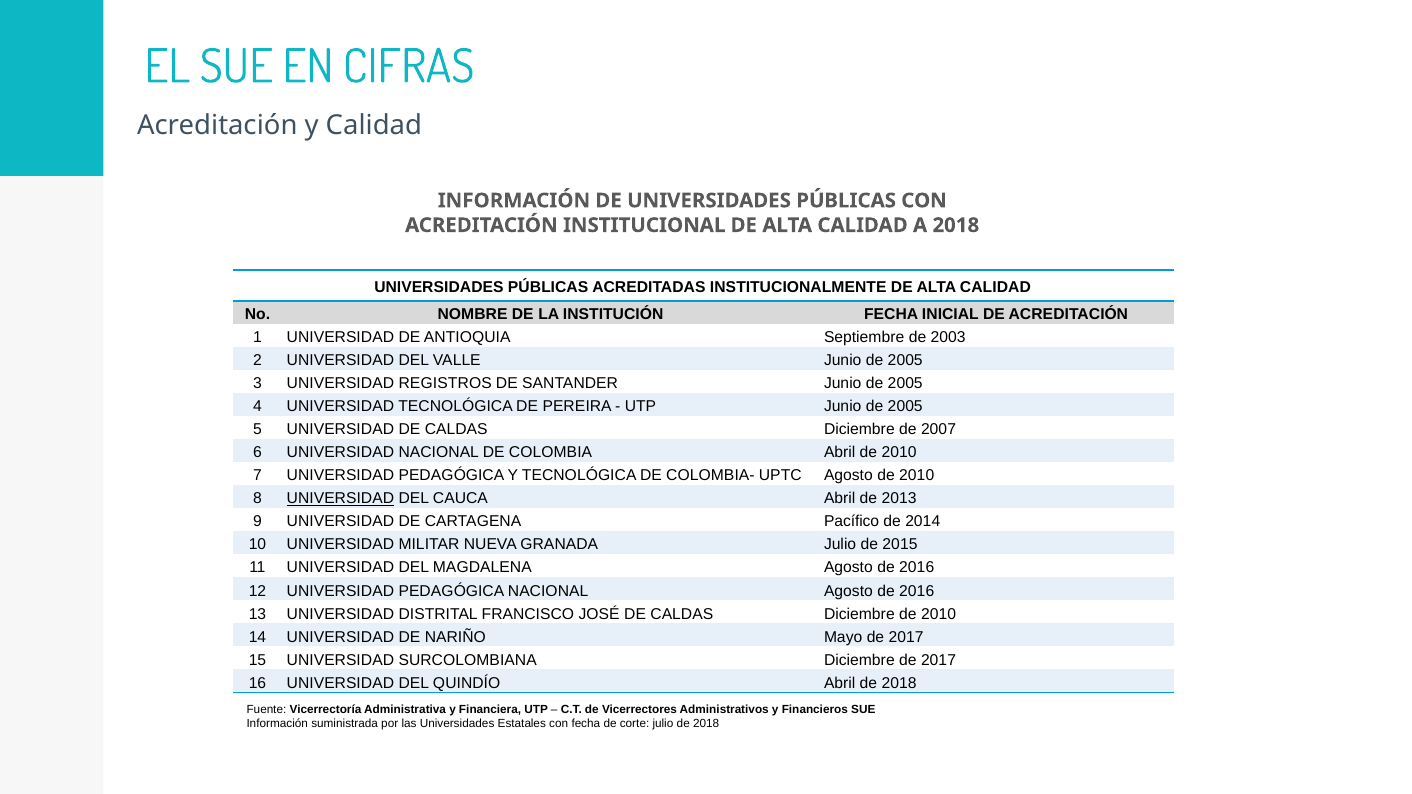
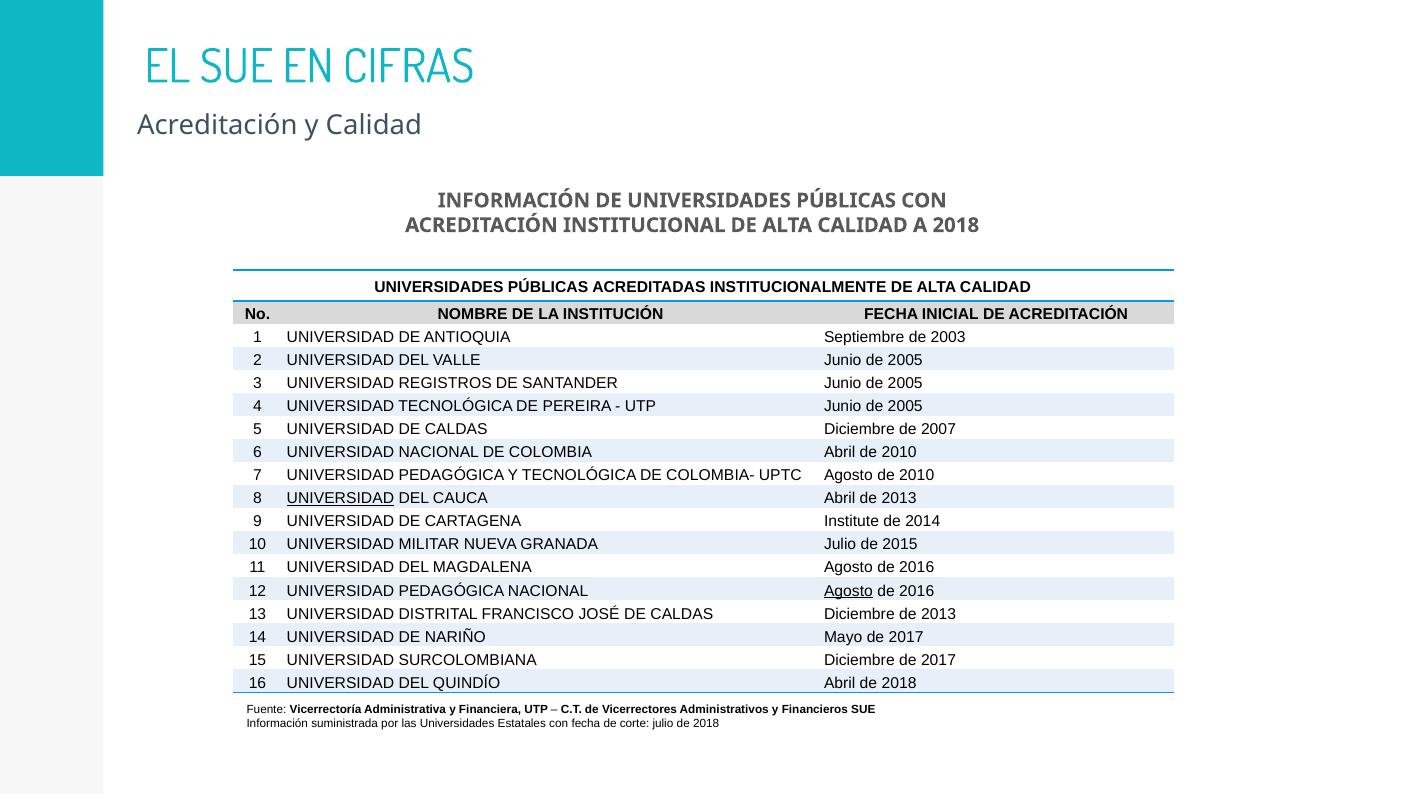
Pacífico: Pacífico -> Institute
Agosto at (848, 591) underline: none -> present
Diciembre de 2010: 2010 -> 2013
